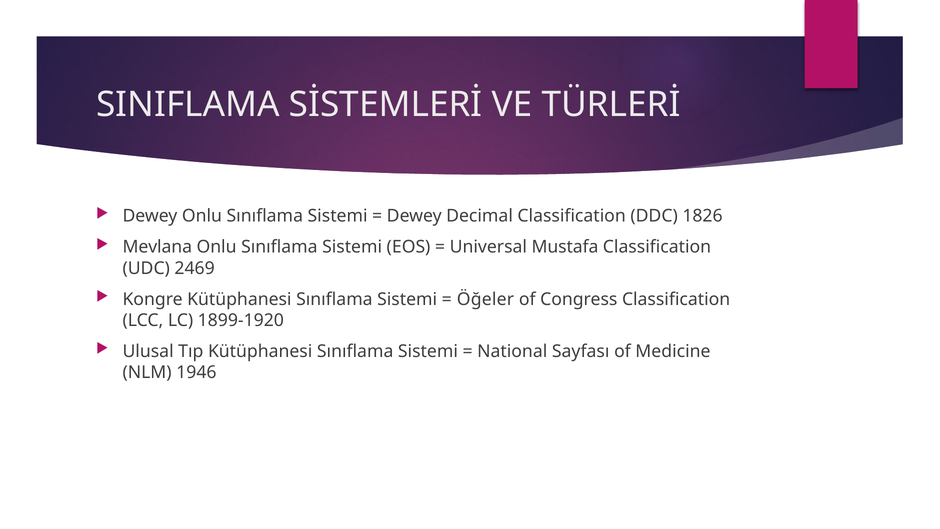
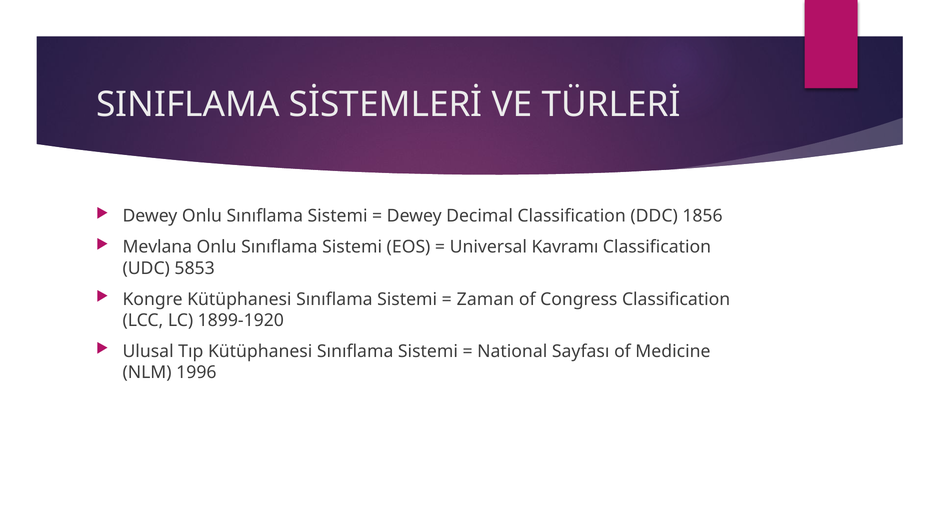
1826: 1826 -> 1856
Mustafa: Mustafa -> Kavramı
2469: 2469 -> 5853
Öğeler: Öğeler -> Zaman
1946: 1946 -> 1996
